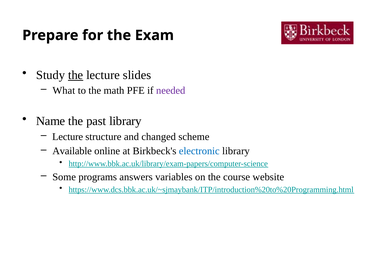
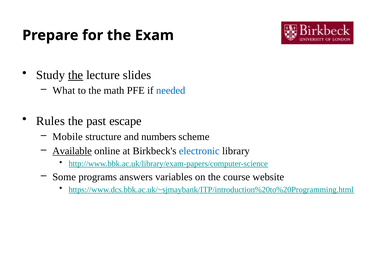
needed colour: purple -> blue
Name: Name -> Rules
past library: library -> escape
Lecture at (68, 137): Lecture -> Mobile
changed: changed -> numbers
Available underline: none -> present
